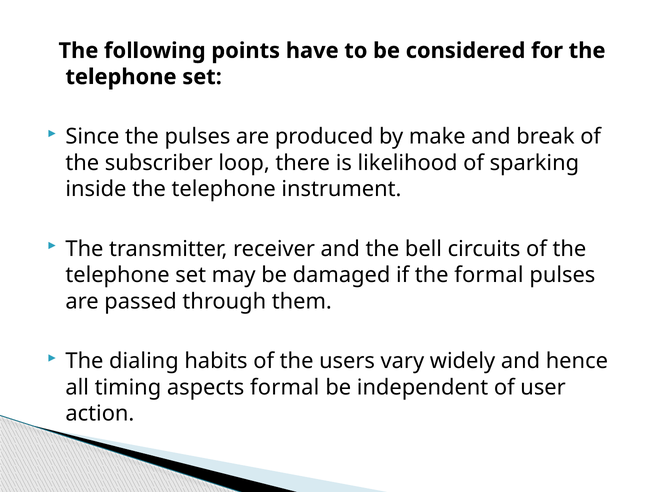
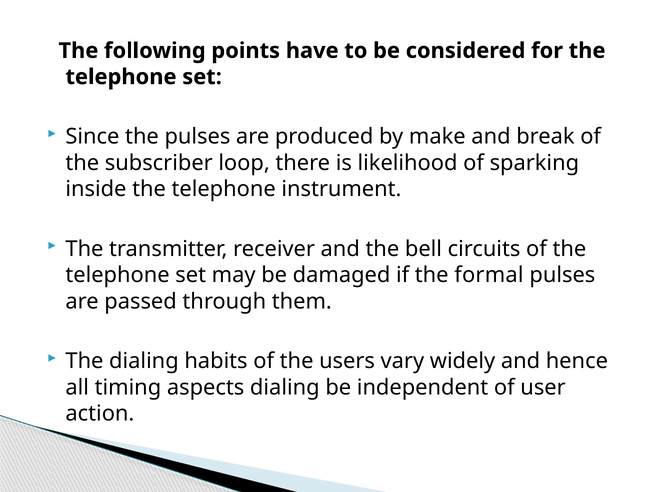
aspects formal: formal -> dialing
